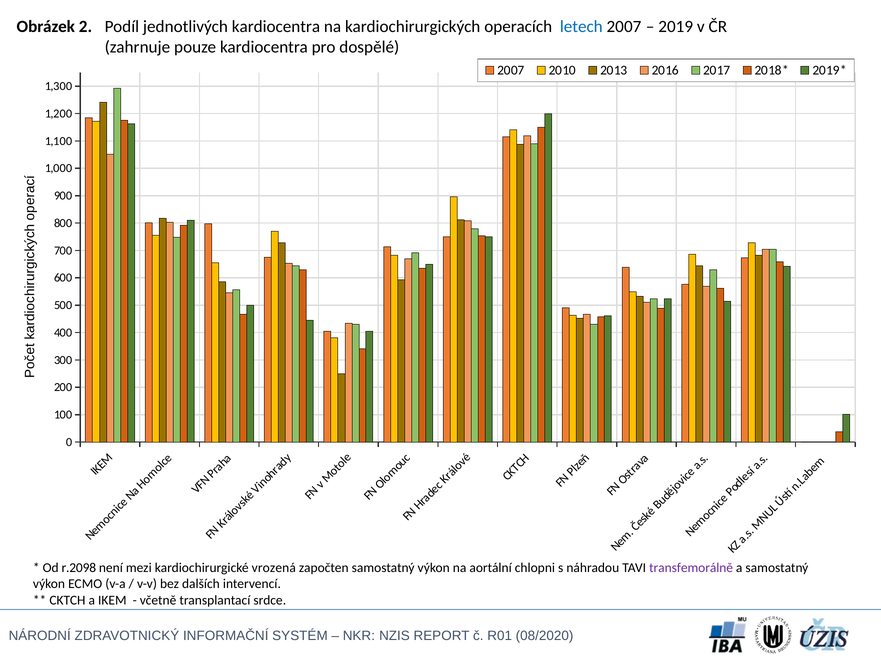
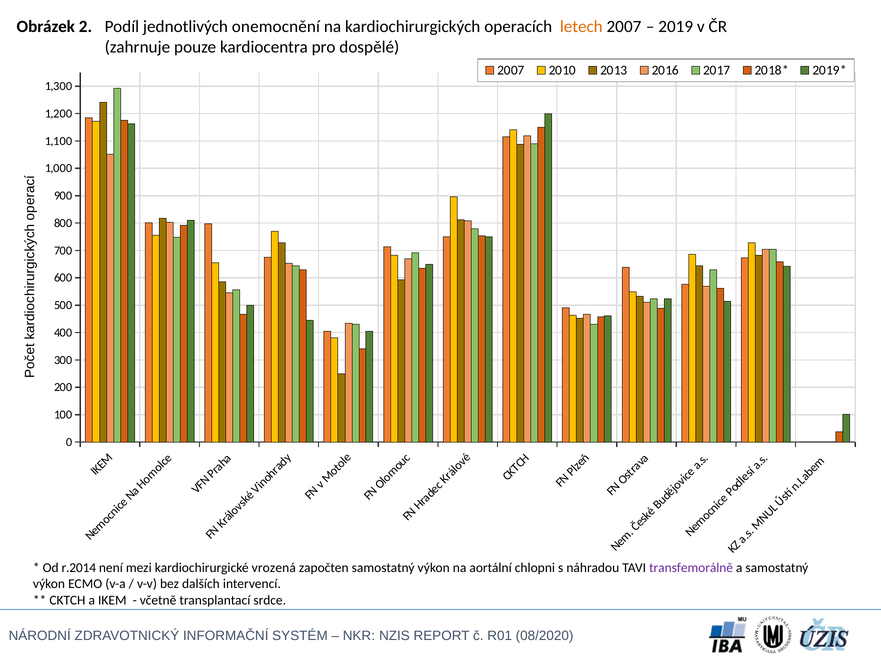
jednotlivých kardiocentra: kardiocentra -> onemocnění
letech colour: blue -> orange
r.2098: r.2098 -> r.2014
